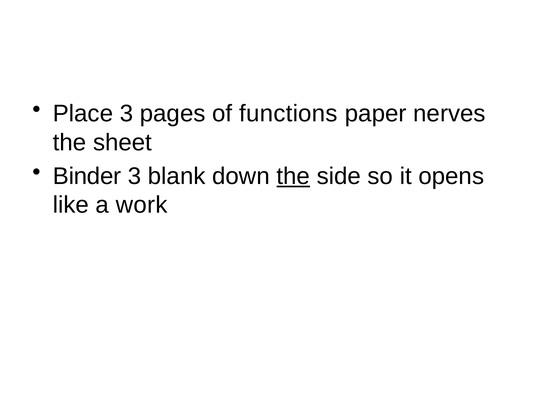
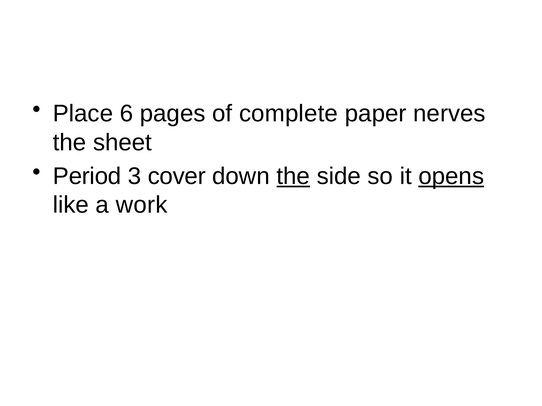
Place 3: 3 -> 6
functions: functions -> complete
Binder: Binder -> Period
blank: blank -> cover
opens underline: none -> present
